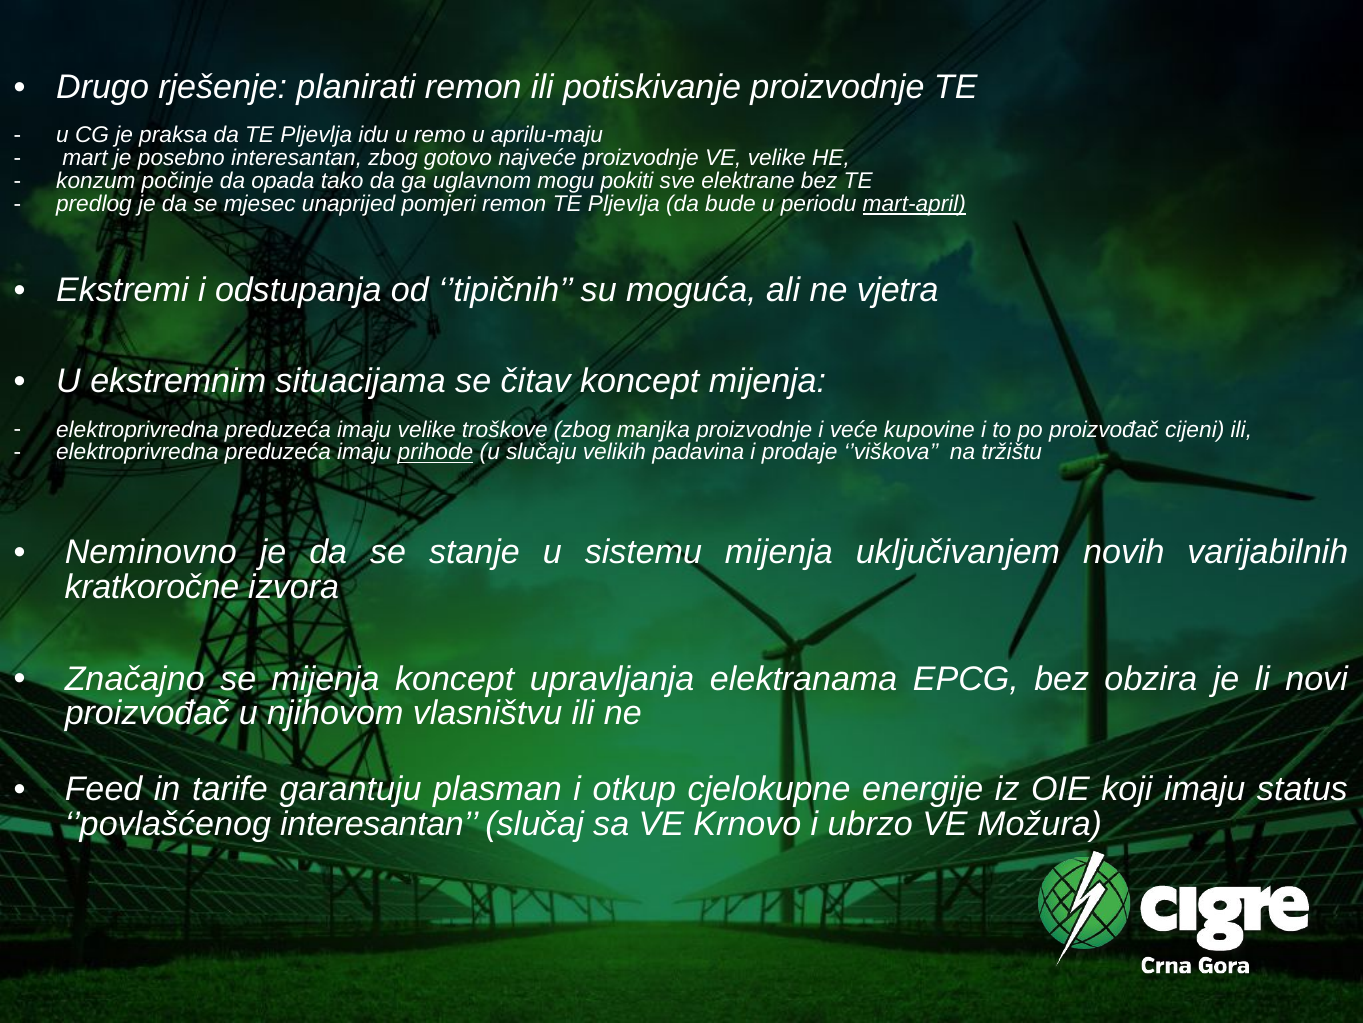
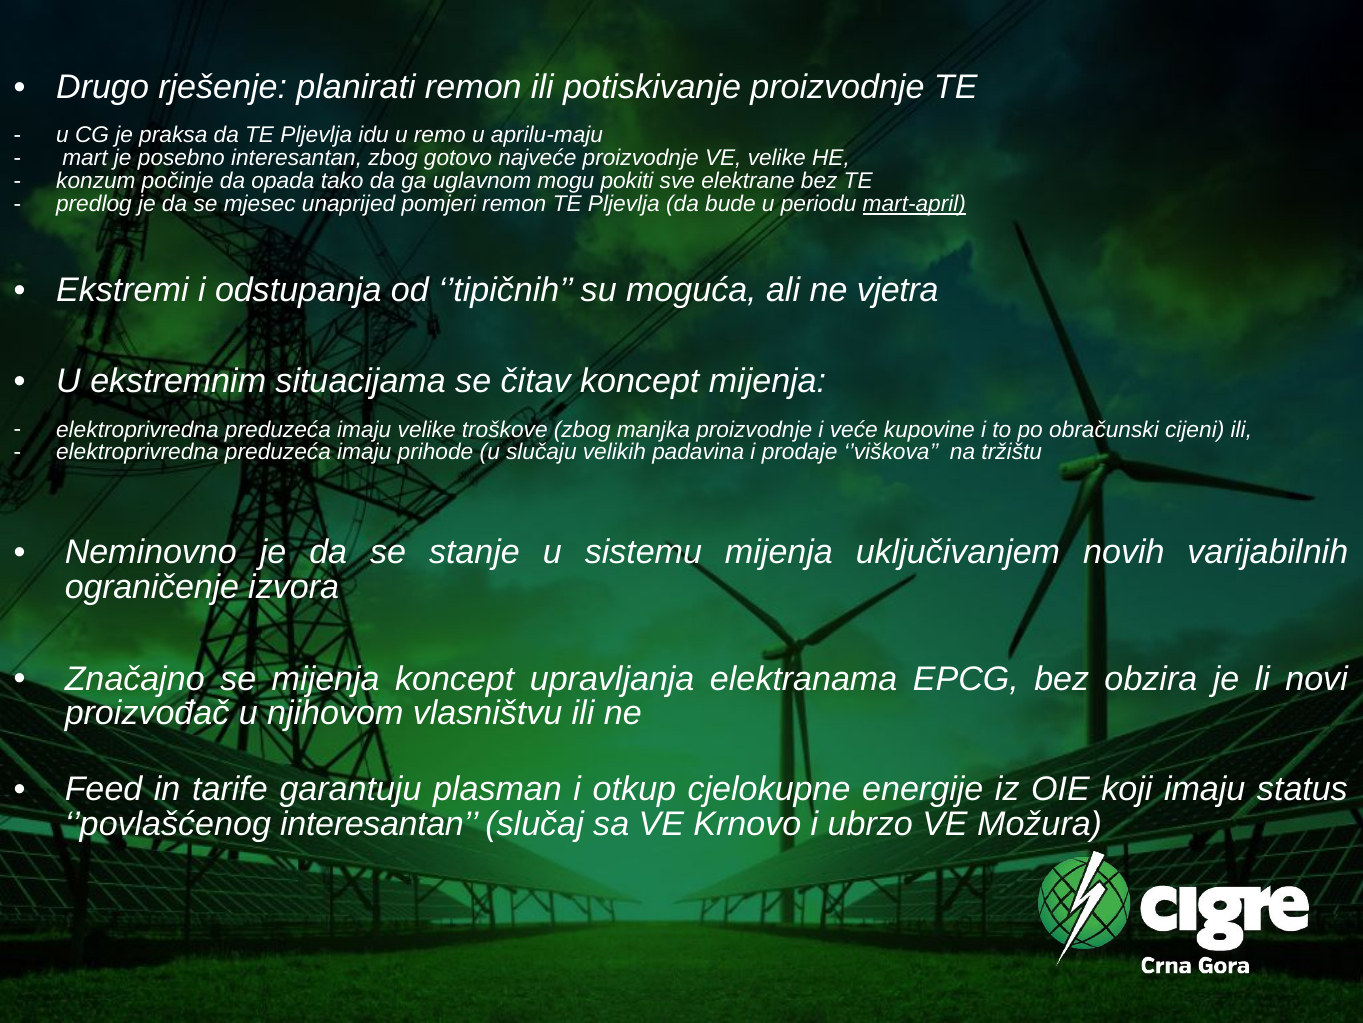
po proizvođač: proizvođač -> obračunski
prihode underline: present -> none
kratkoročne: kratkoročne -> ograničenje
